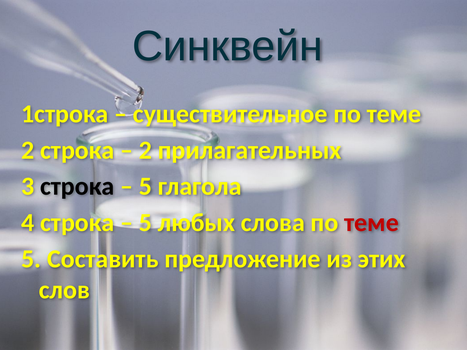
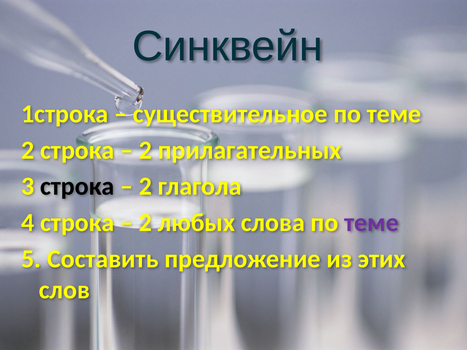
5 at (145, 187): 5 -> 2
5 at (145, 223): 5 -> 2
теме at (372, 223) colour: red -> purple
